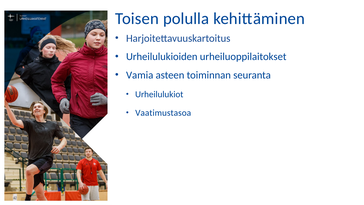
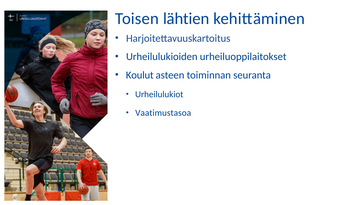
polulla: polulla -> lähtien
Vamia: Vamia -> Koulut
